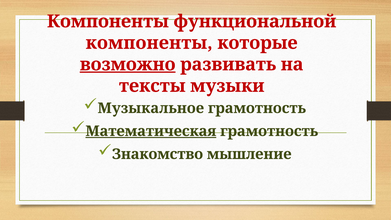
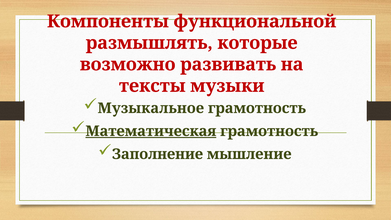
компоненты at (149, 43): компоненты -> размышлять
возможно underline: present -> none
Знакомство: Знакомство -> Заполнение
